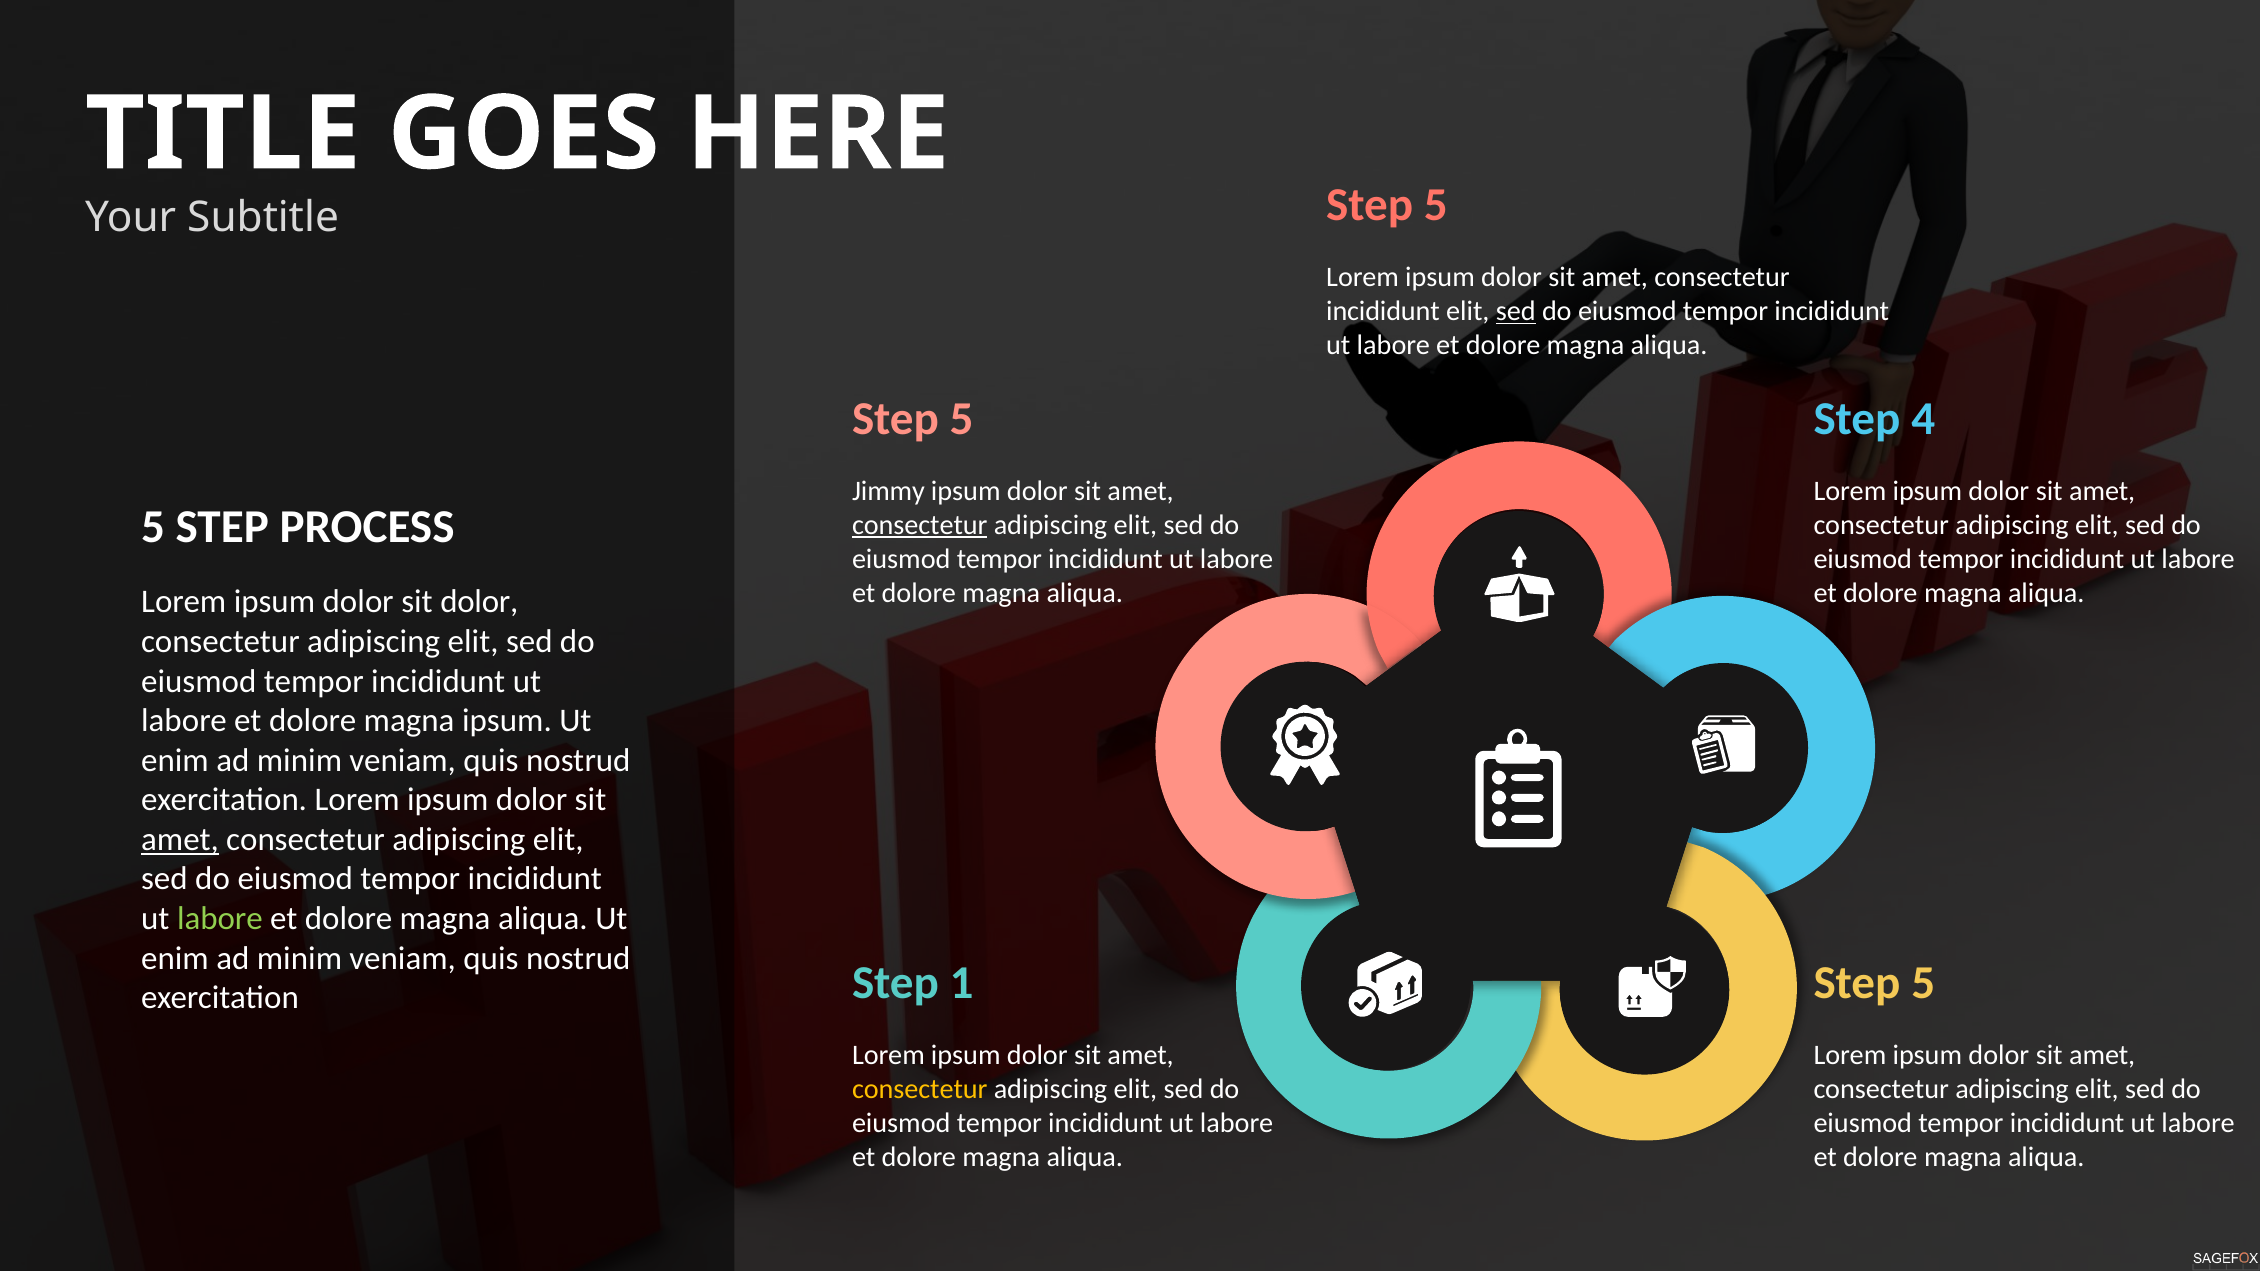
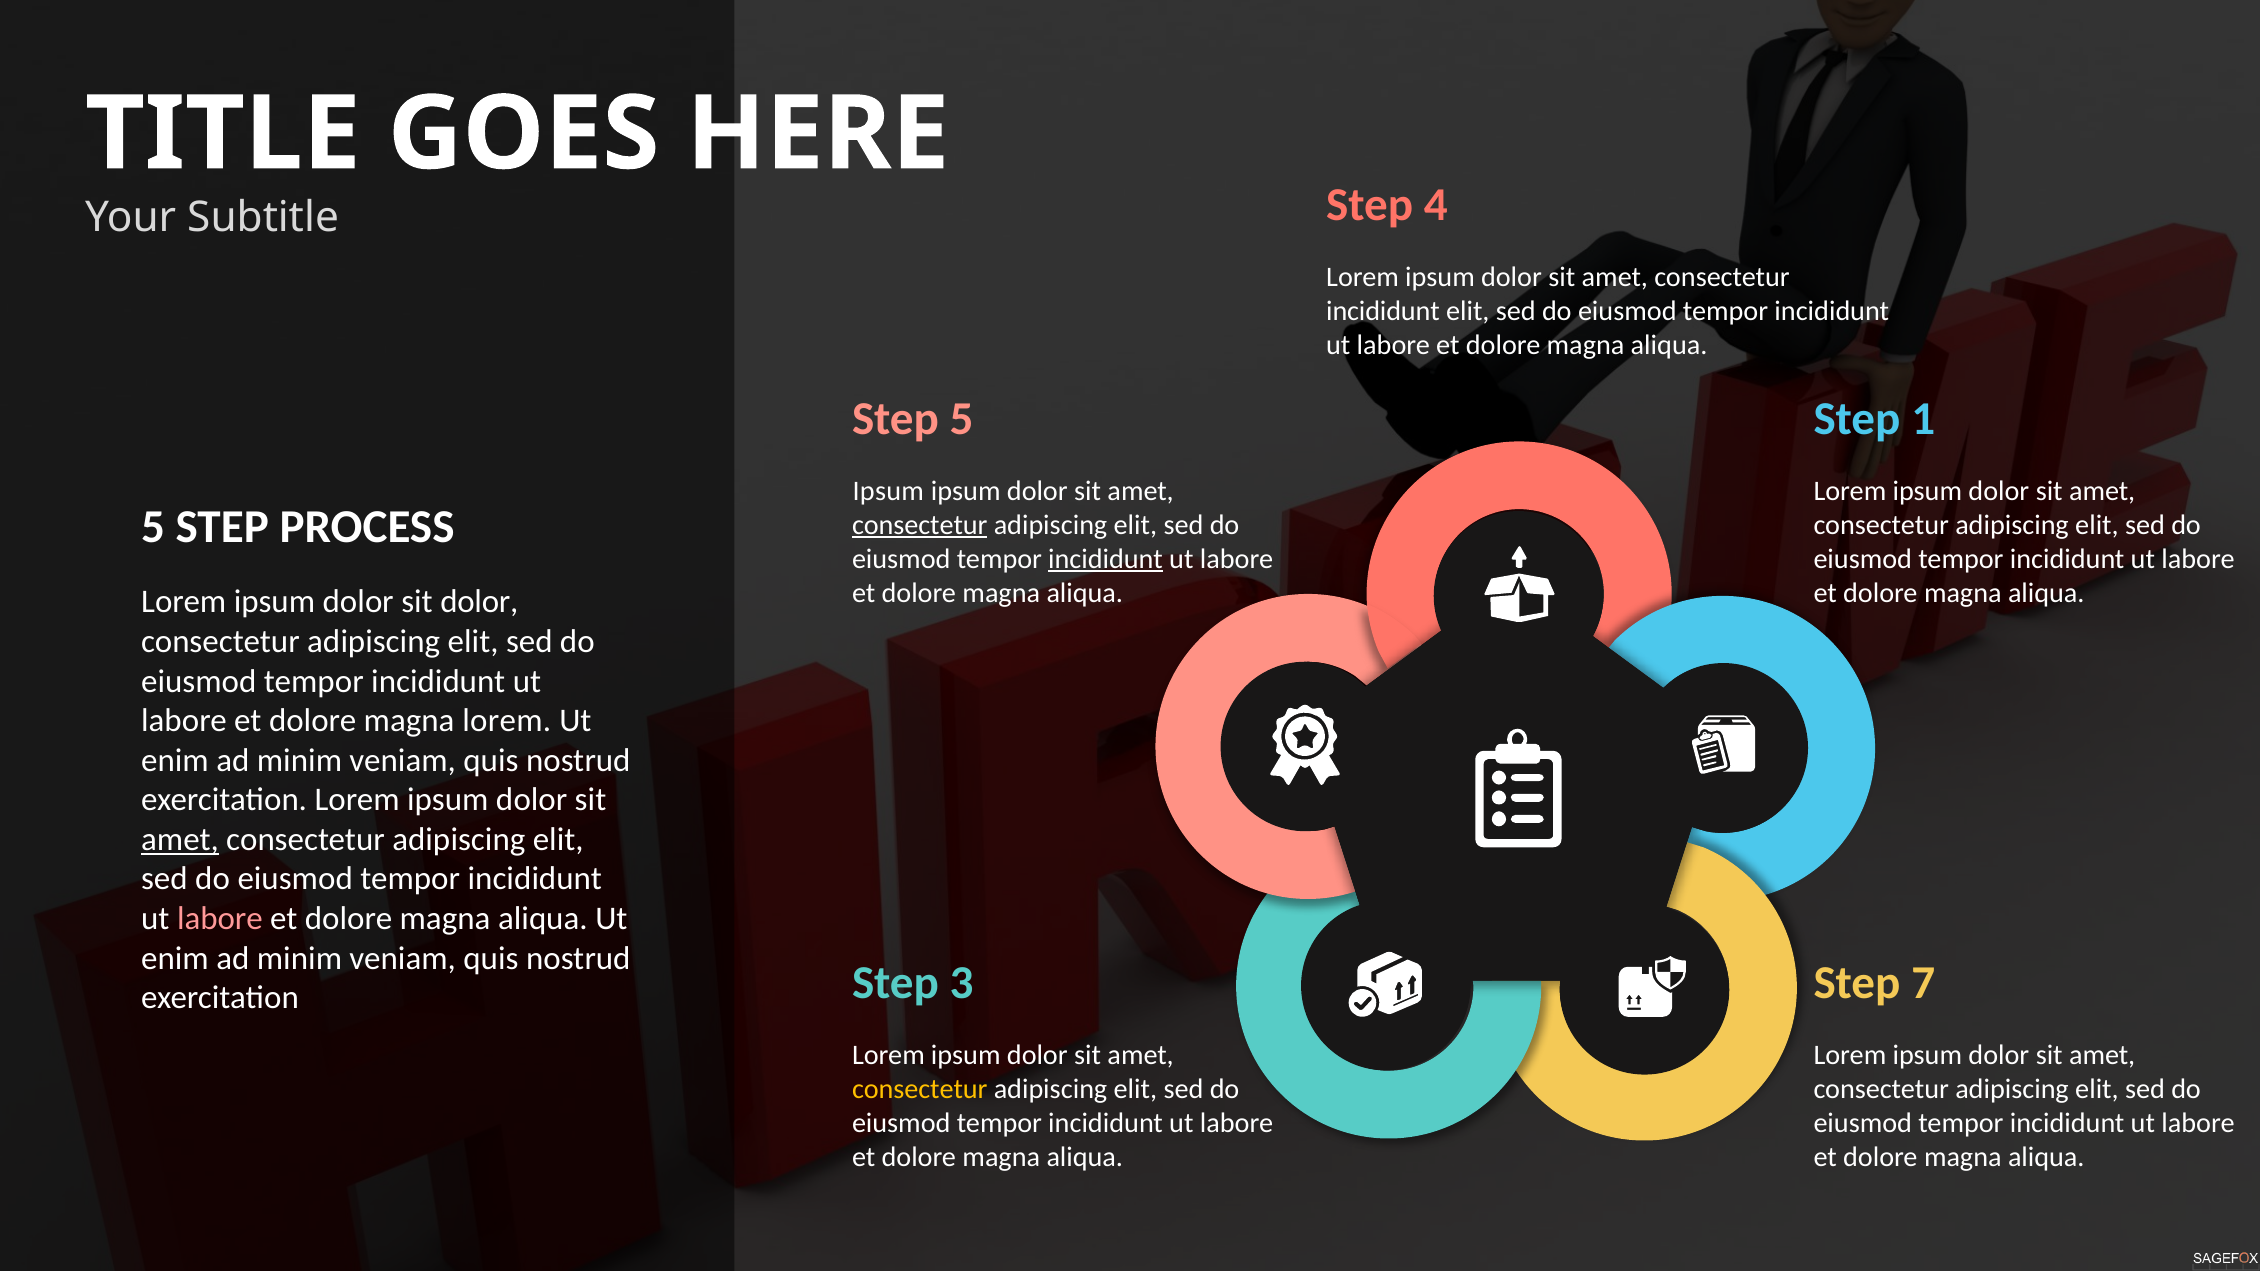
5 at (1436, 205): 5 -> 4
sed at (1516, 312) underline: present -> none
4: 4 -> 1
Jimmy at (888, 491): Jimmy -> Ipsum
incididunt at (1106, 559) underline: none -> present
magna ipsum: ipsum -> lorem
labore at (220, 919) colour: light green -> pink
1: 1 -> 3
5 at (1923, 983): 5 -> 7
